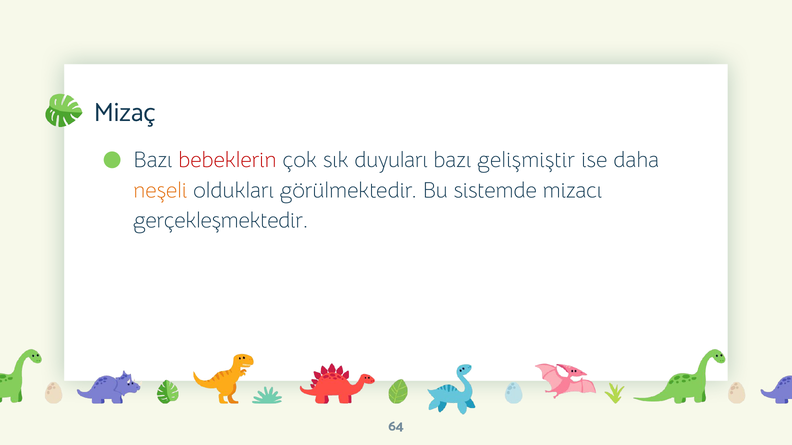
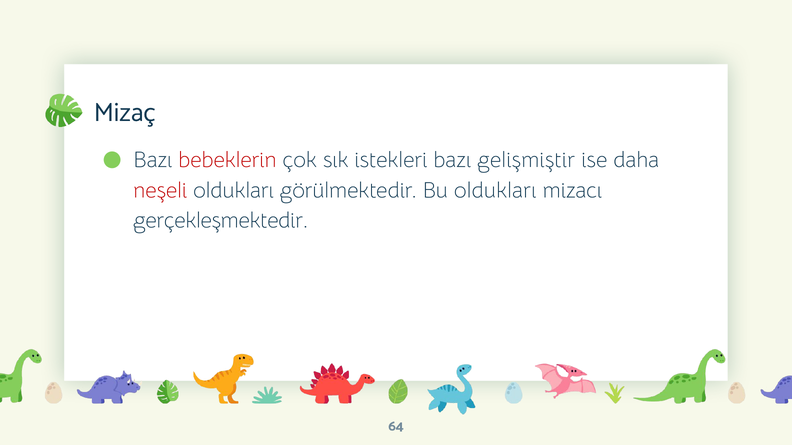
duyuları: duyuları -> istekleri
neşeli colour: orange -> red
Bu sistemde: sistemde -> oldukları
